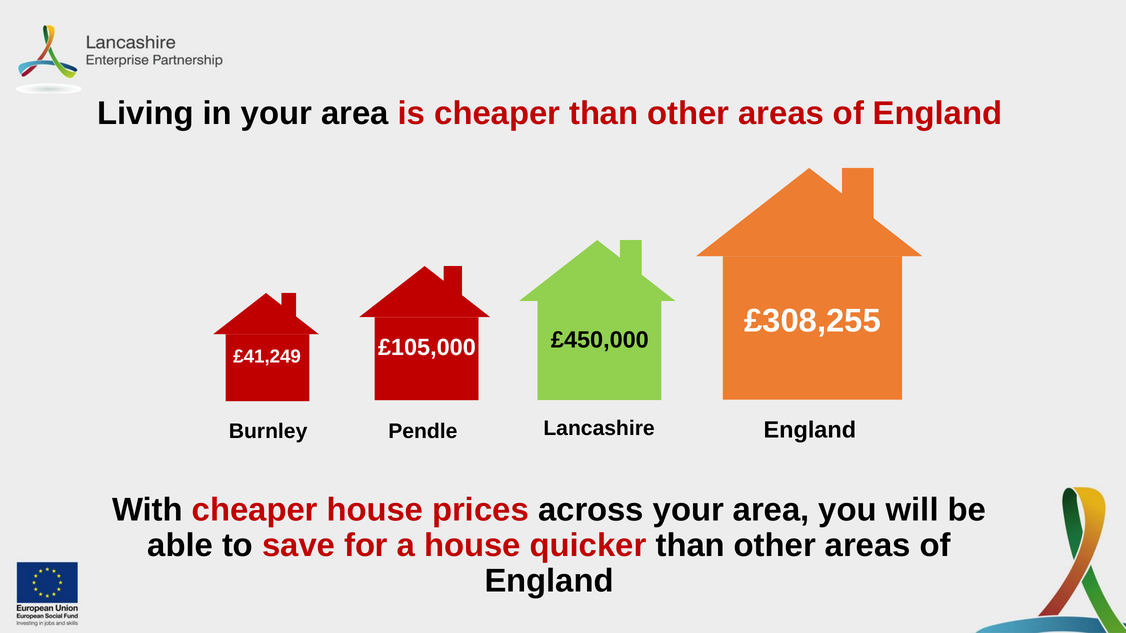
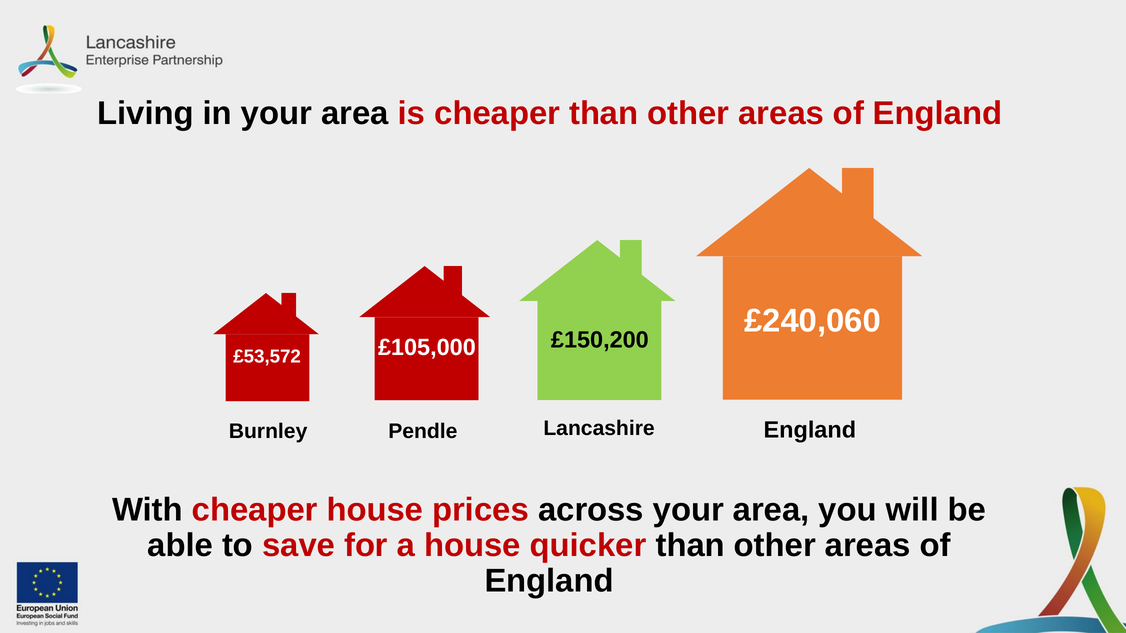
£308,255: £308,255 -> £240,060
£450,000: £450,000 -> £150,200
£41,249: £41,249 -> £53,572
